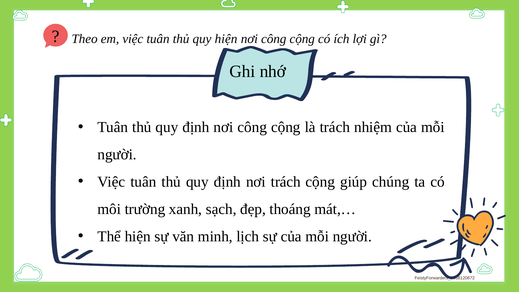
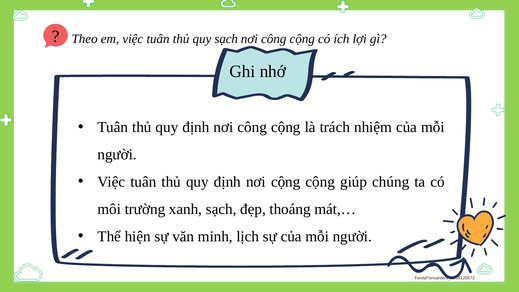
quy hiện: hiện -> sạch
nơi trách: trách -> cộng
